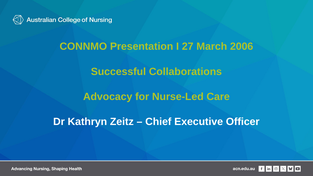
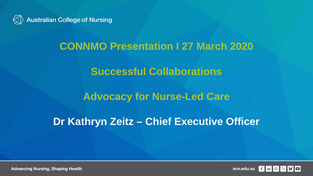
2006: 2006 -> 2020
